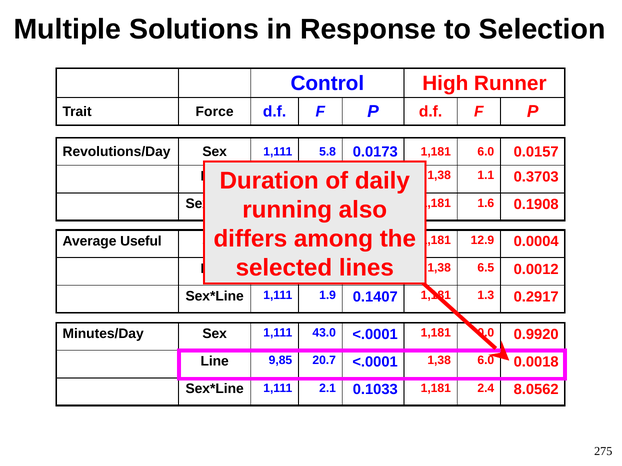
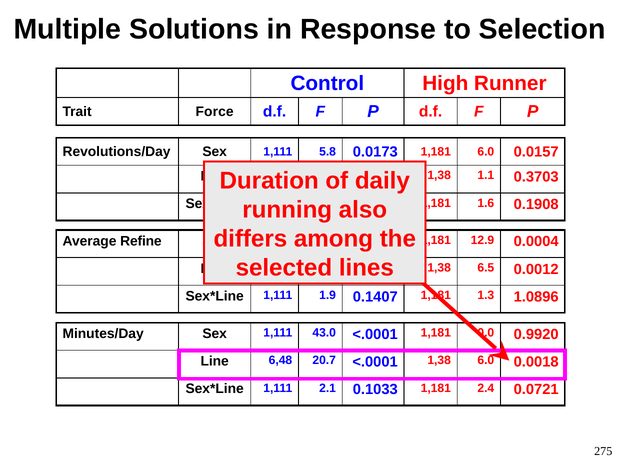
Useful: Useful -> Refine
0.2917: 0.2917 -> 1.0896
9,85: 9,85 -> 6,48
8.0562: 8.0562 -> 0.0721
